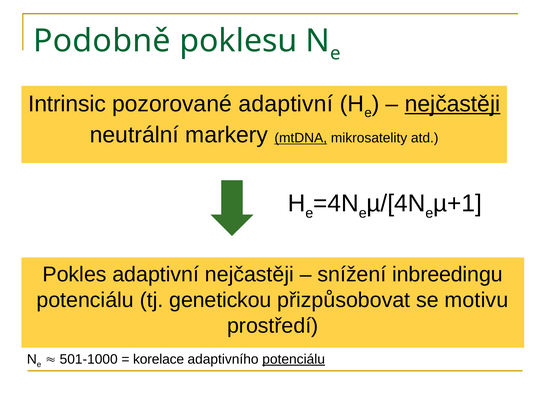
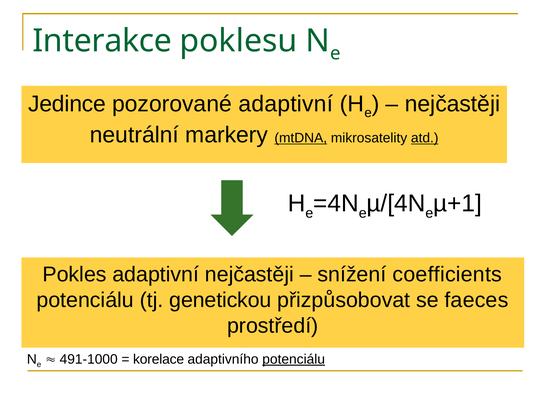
Podobně: Podobně -> Interakce
Intrinsic: Intrinsic -> Jedince
nejčastěji at (452, 104) underline: present -> none
atd underline: none -> present
inbreedingu: inbreedingu -> coefficients
motivu: motivu -> faeces
501-1000: 501-1000 -> 491-1000
